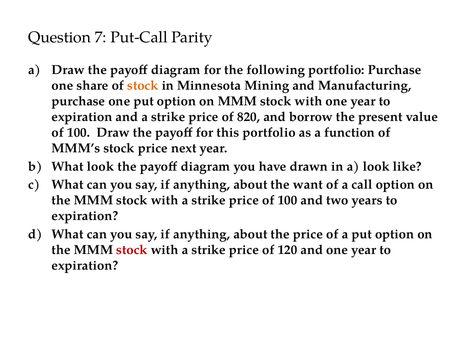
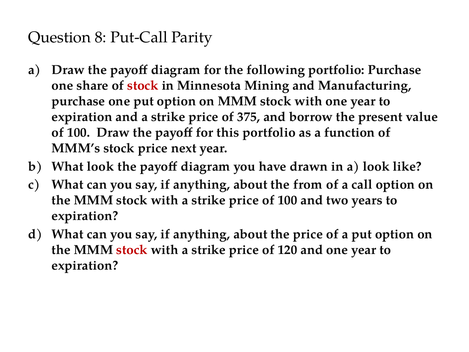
7: 7 -> 8
stock at (143, 85) colour: orange -> red
820: 820 -> 375
want: want -> from
